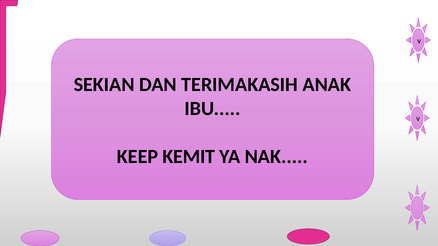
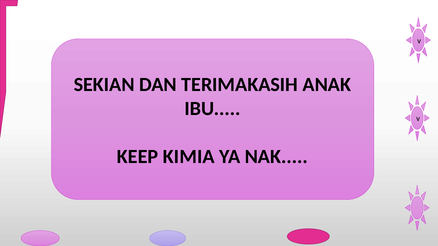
KEMIT: KEMIT -> KIMIA
